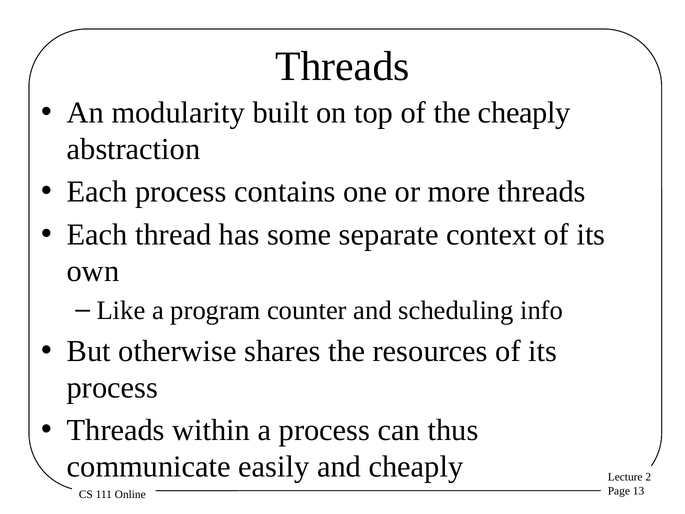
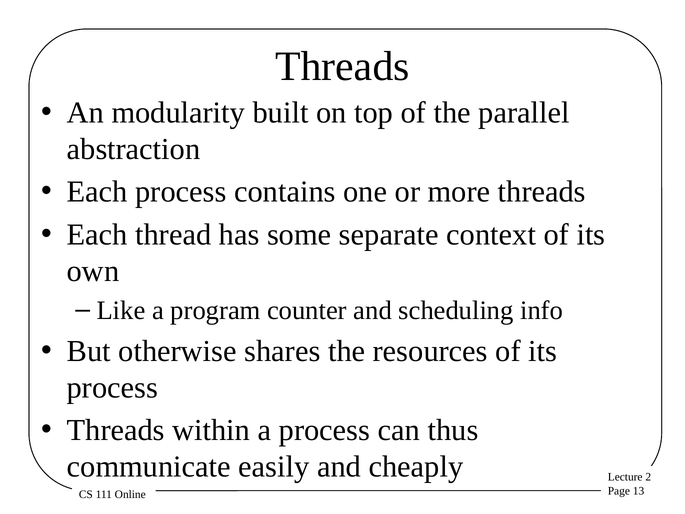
the cheaply: cheaply -> parallel
